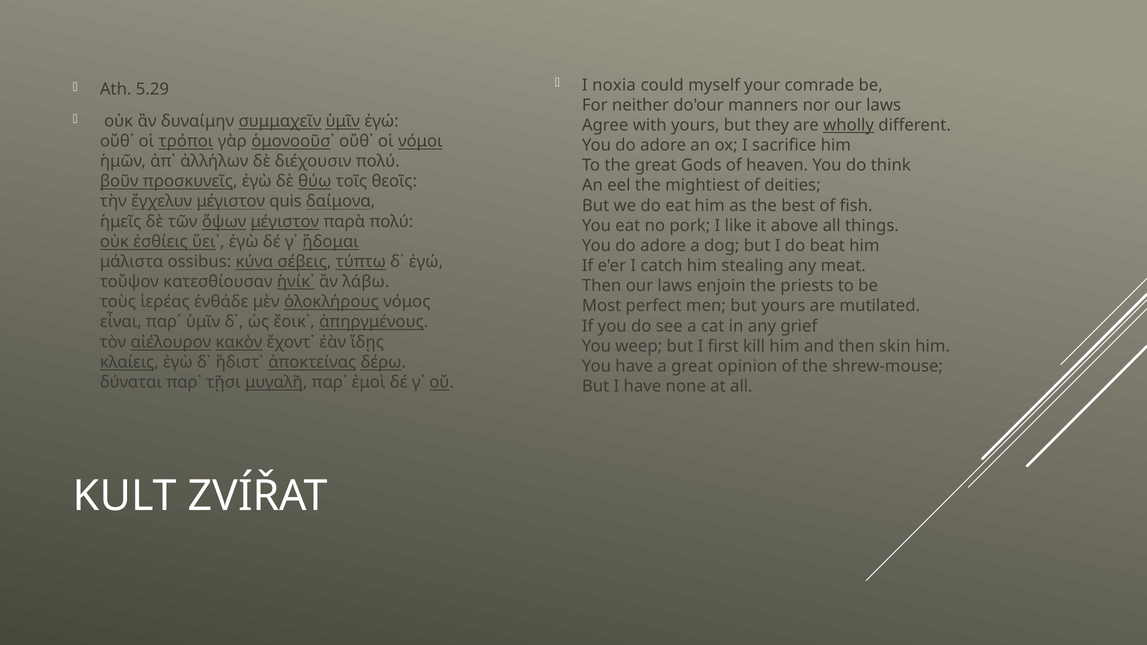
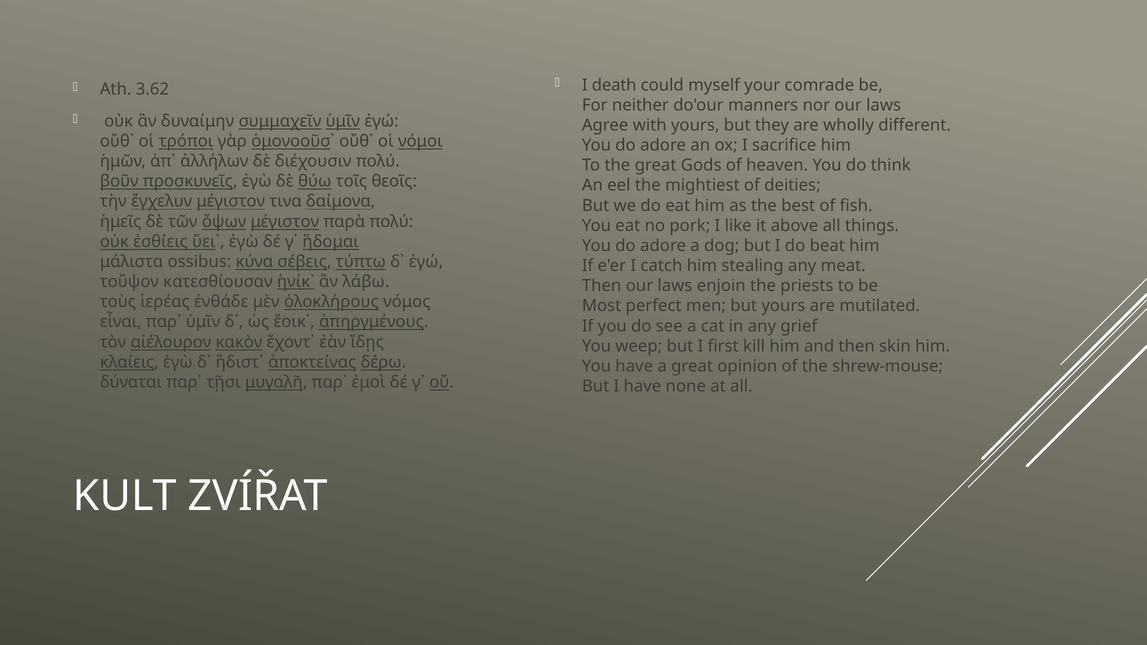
noxia: noxia -> death
5.29: 5.29 -> 3.62
wholly underline: present -> none
quis: quis -> τινα
